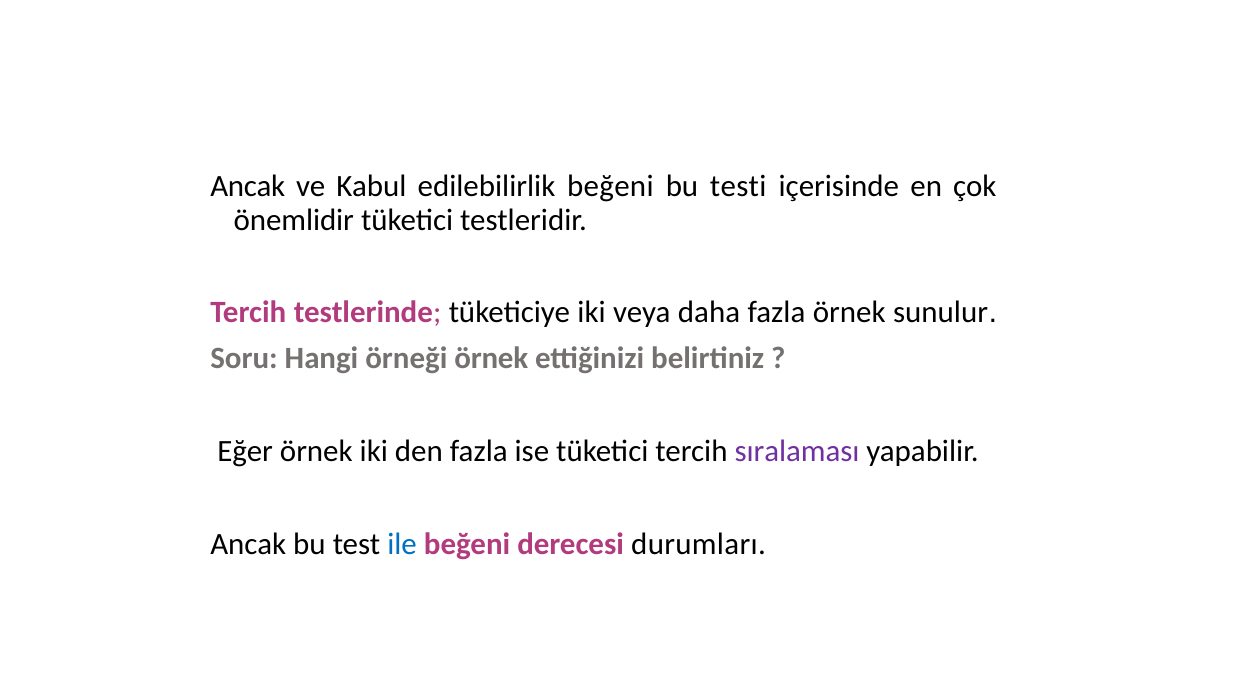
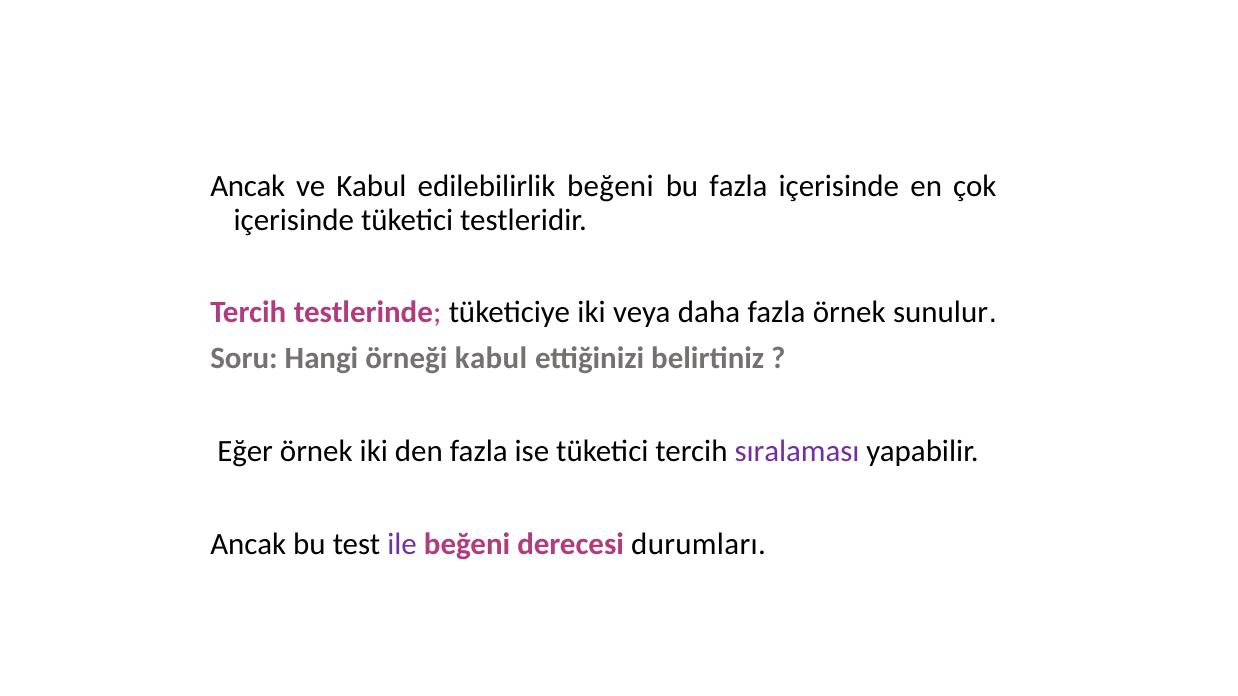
bu testi: testi -> fazla
önemlidir at (294, 220): önemlidir -> içerisinde
örneği örnek: örnek -> kabul
ile colour: blue -> purple
